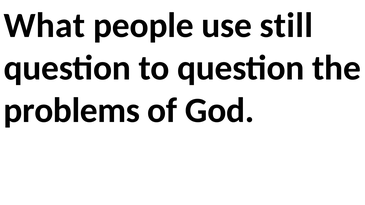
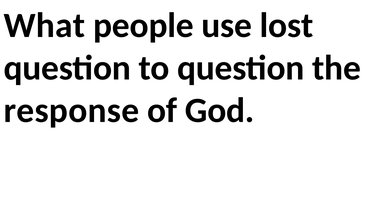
still: still -> lost
problems: problems -> response
